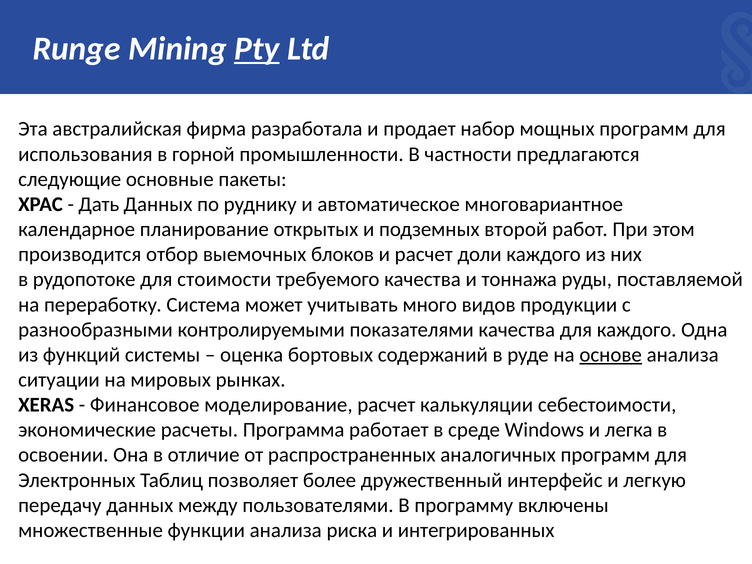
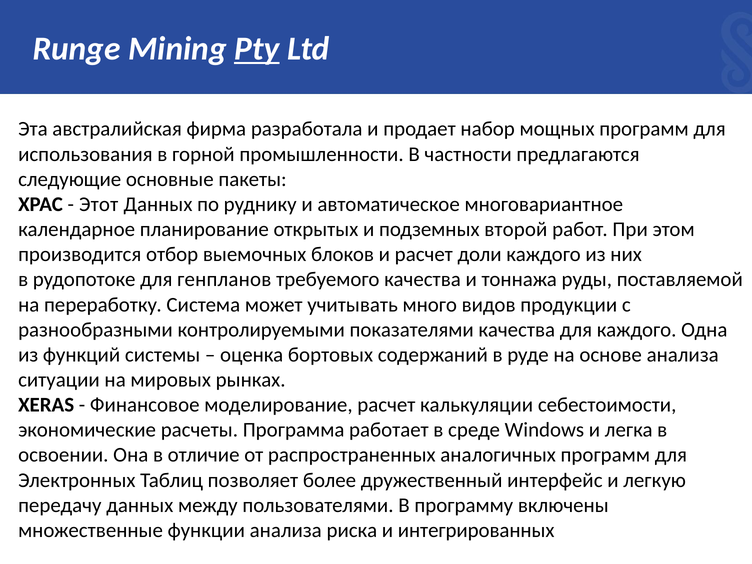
Дать: Дать -> Этот
стоимости: стоимости -> генпланов
основе underline: present -> none
